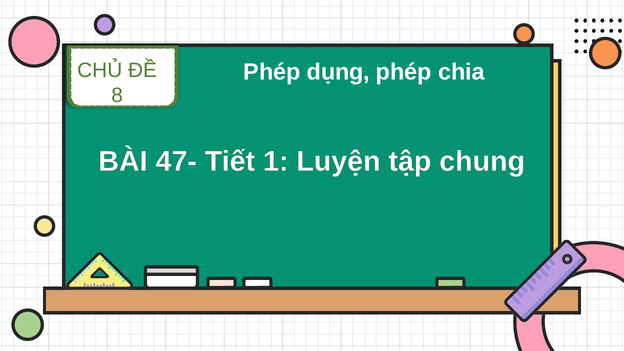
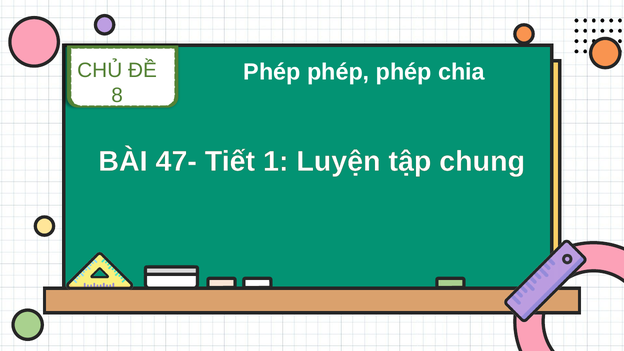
dụng at (338, 72): dụng -> phép
